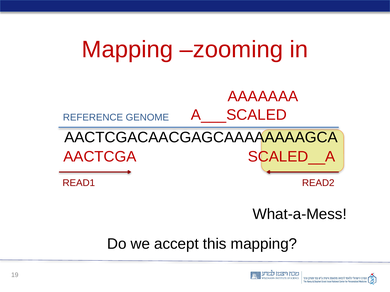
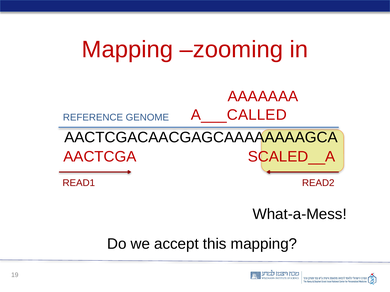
A___SCALED: A___SCALED -> A___CALLED
